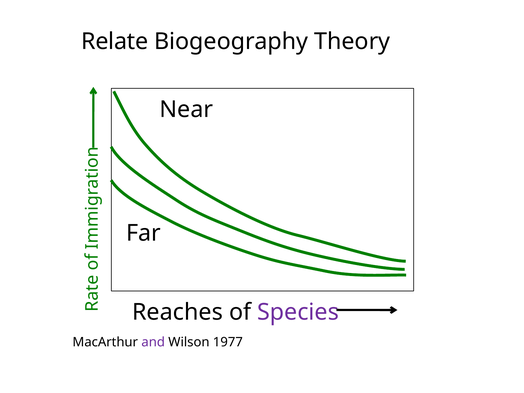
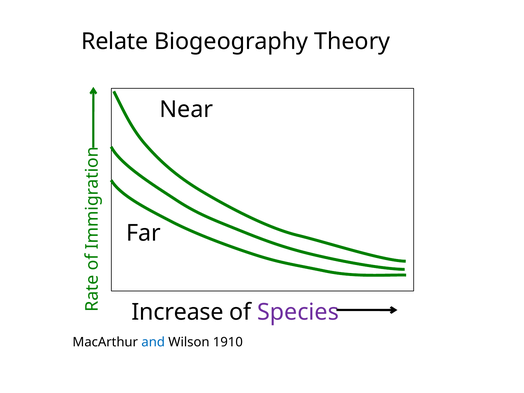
Reaches: Reaches -> Increase
and colour: purple -> blue
1977: 1977 -> 1910
